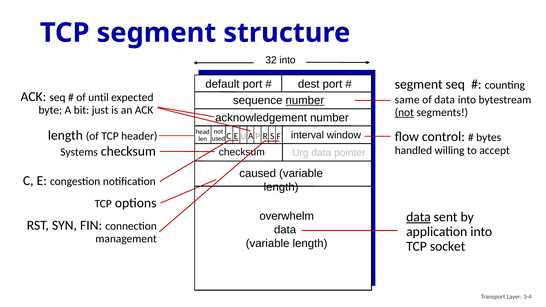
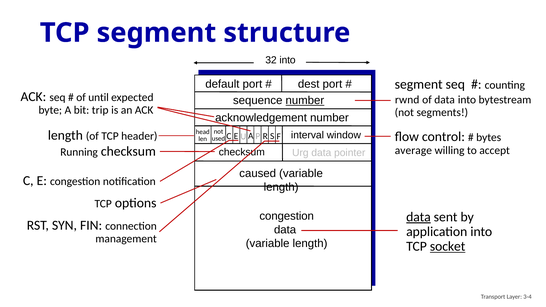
same: same -> rwnd
just: just -> trip
not at (404, 113) underline: present -> none
handled: handled -> average
Systems: Systems -> Running
overwhelm at (287, 216): overwhelm -> congestion
socket underline: none -> present
